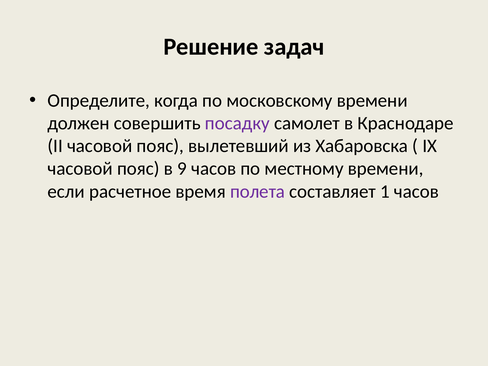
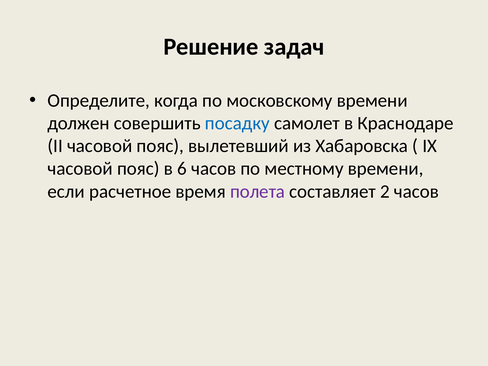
посадку colour: purple -> blue
9: 9 -> 6
1: 1 -> 2
